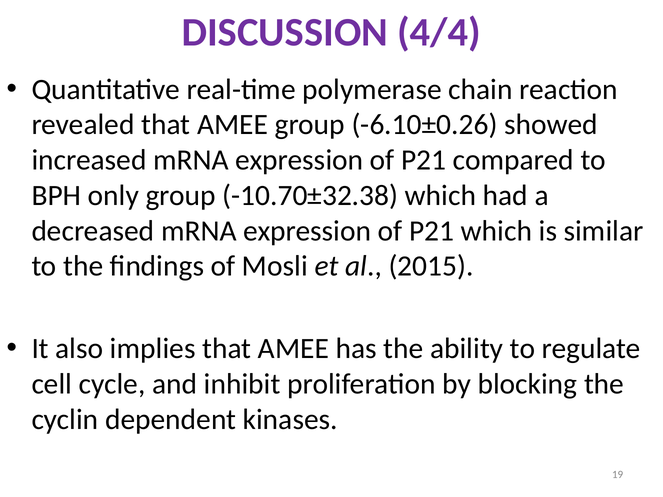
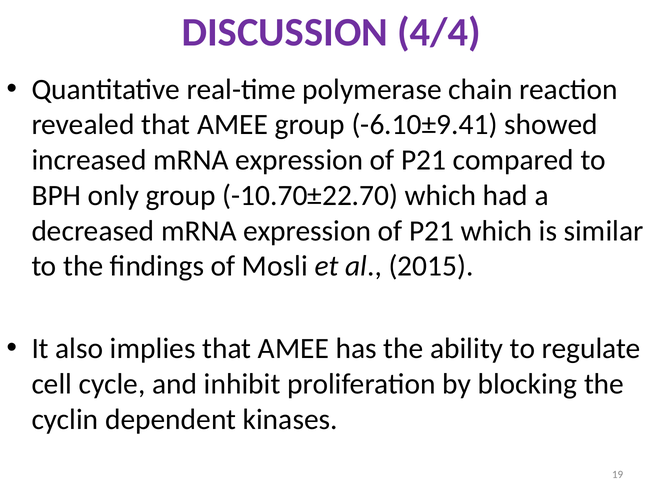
-6.10±0.26: -6.10±0.26 -> -6.10±9.41
-10.70±32.38: -10.70±32.38 -> -10.70±22.70
